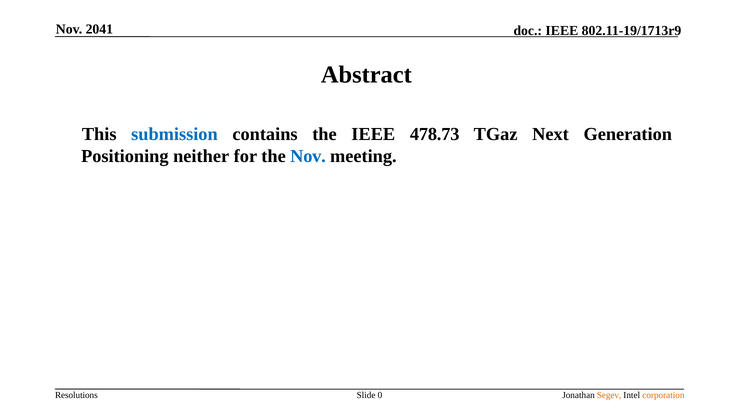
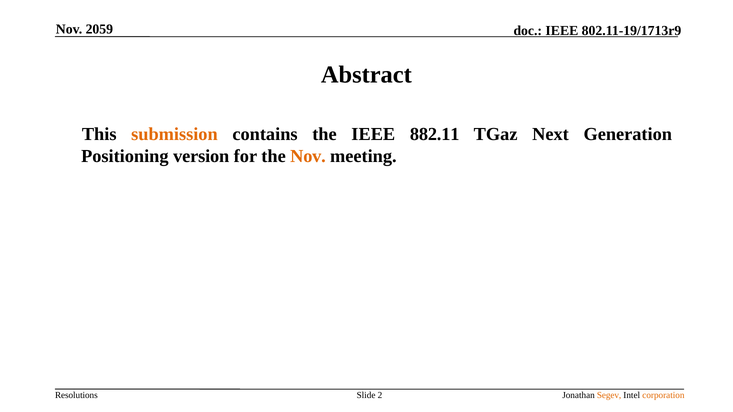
2041: 2041 -> 2059
submission colour: blue -> orange
478.73: 478.73 -> 882.11
neither: neither -> version
Nov at (308, 156) colour: blue -> orange
0: 0 -> 2
